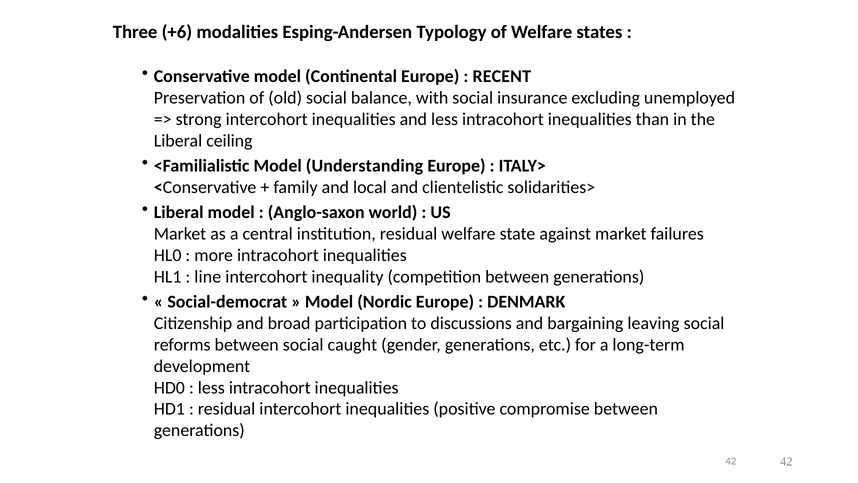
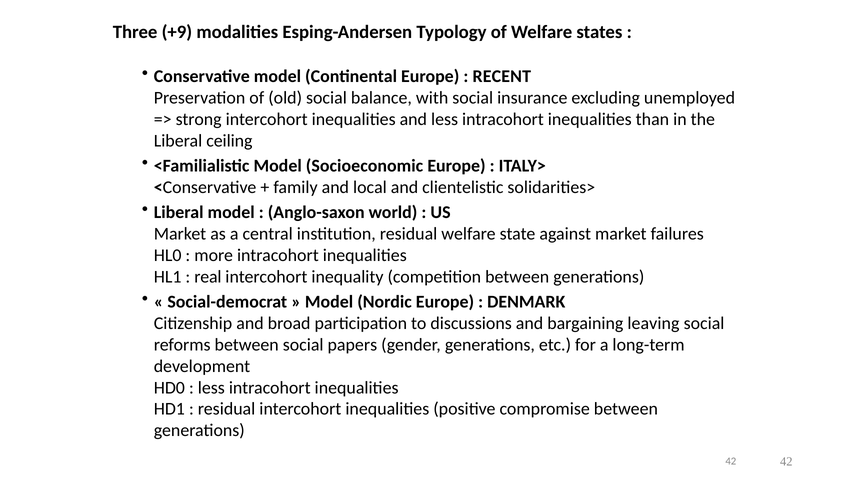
+6: +6 -> +9
Understanding: Understanding -> Socioeconomic
line: line -> real
caught: caught -> papers
